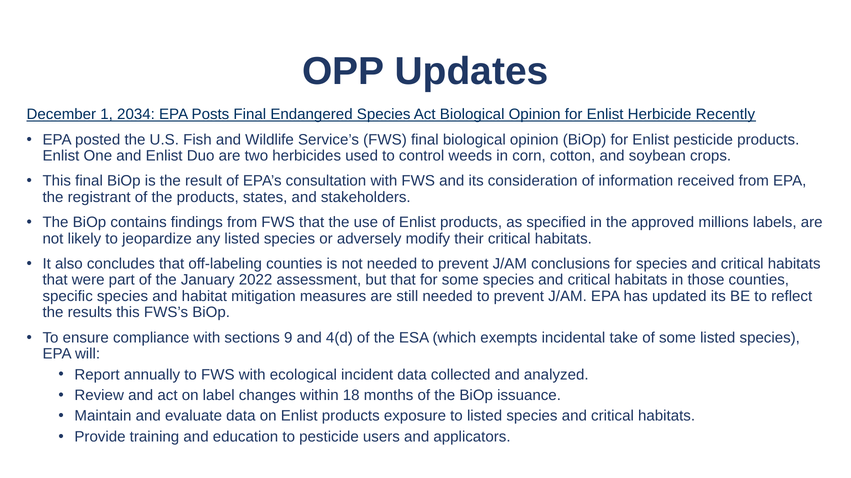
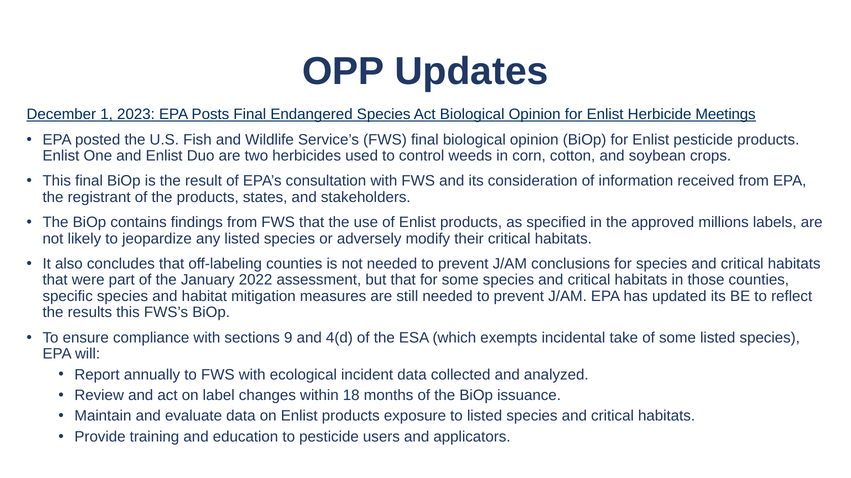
2034: 2034 -> 2023
Recently: Recently -> Meetings
